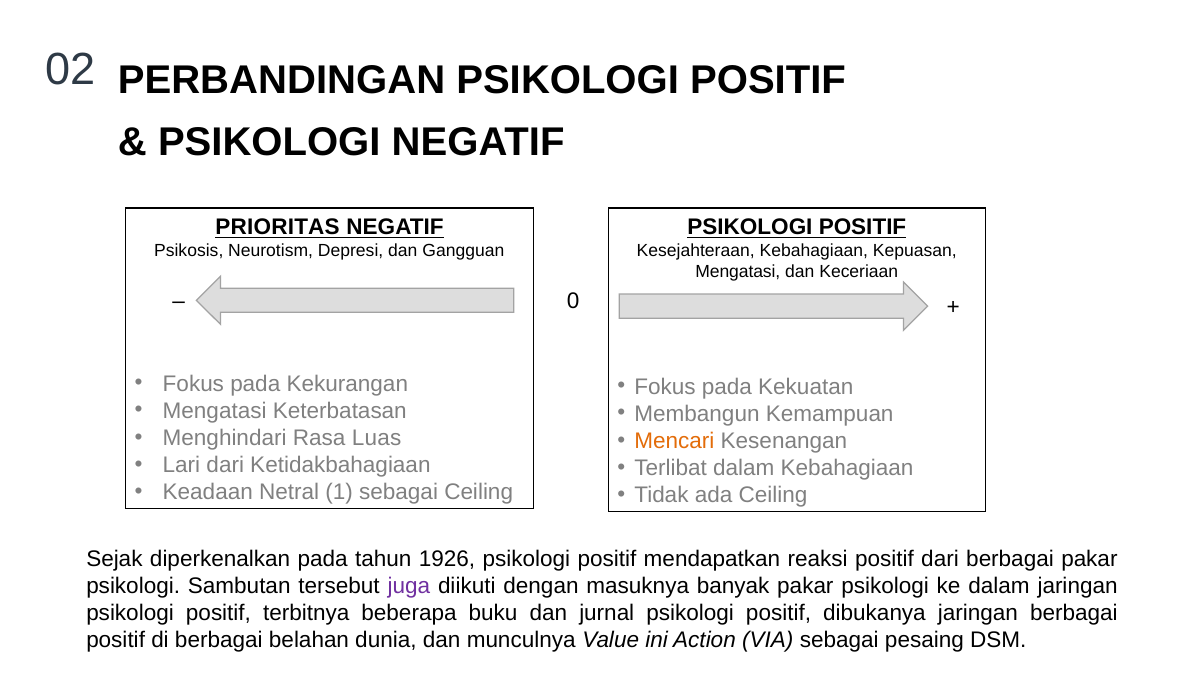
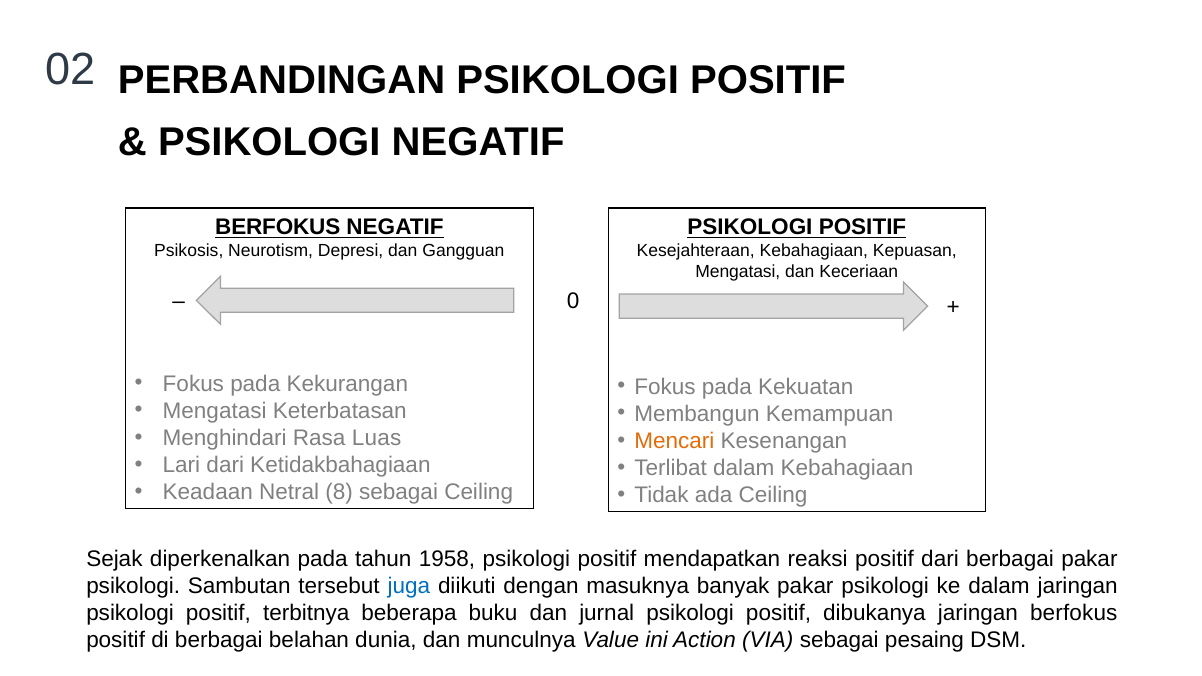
PRIORITAS at (278, 228): PRIORITAS -> BERFOKUS
1: 1 -> 8
1926: 1926 -> 1958
juga colour: purple -> blue
jaringan berbagai: berbagai -> berfokus
